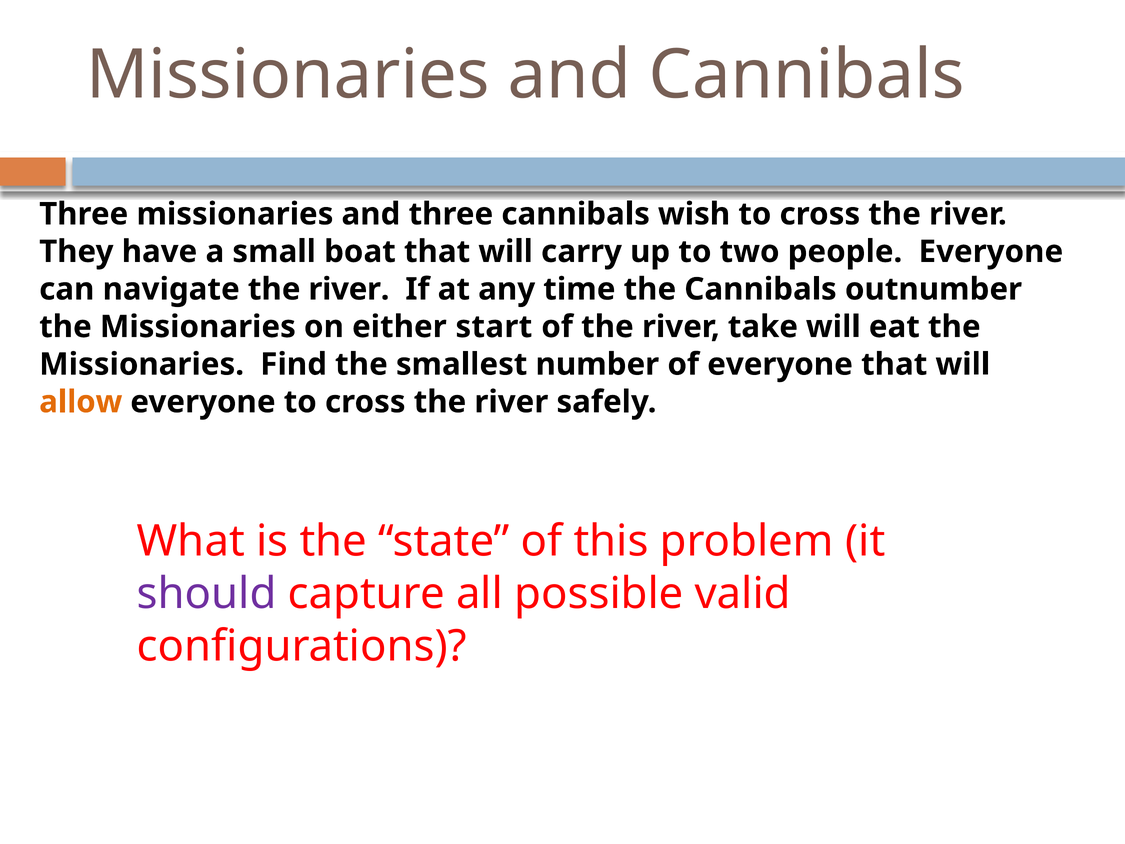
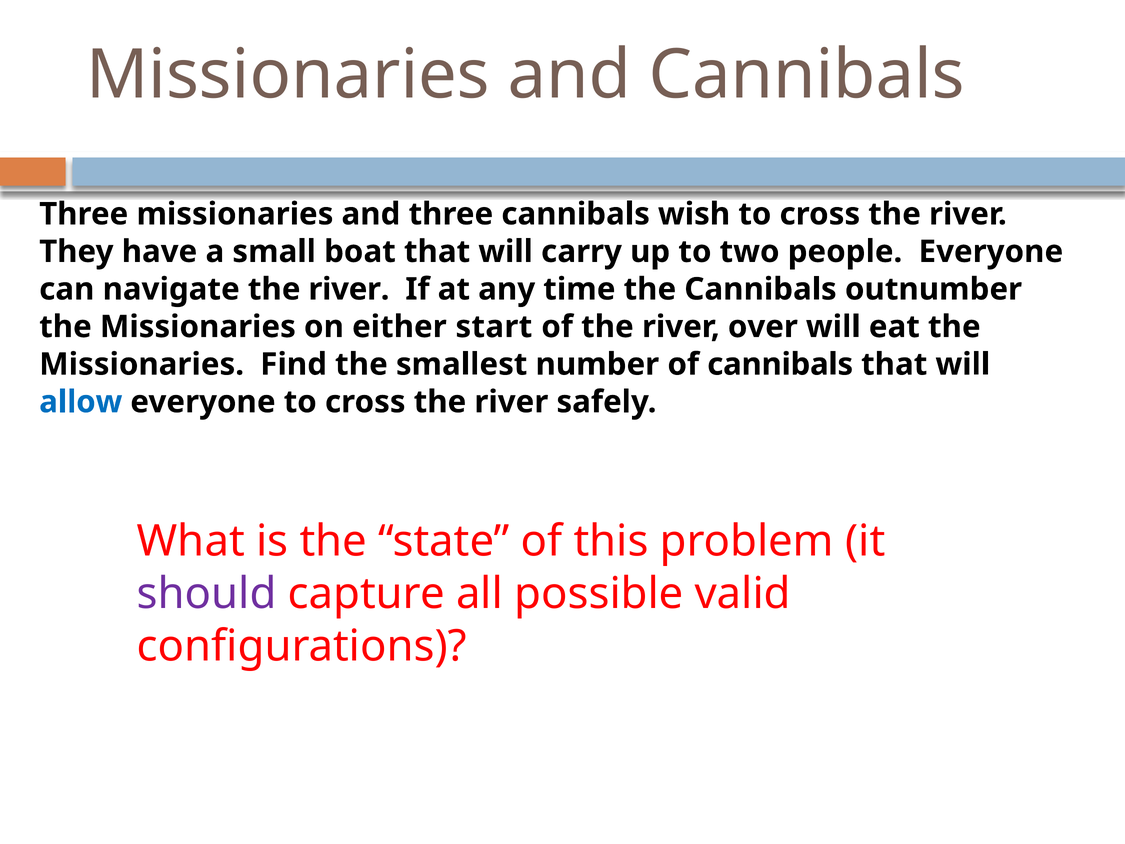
take: take -> over
of everyone: everyone -> cannibals
allow colour: orange -> blue
